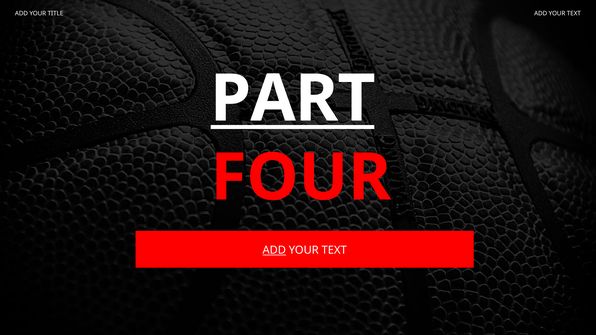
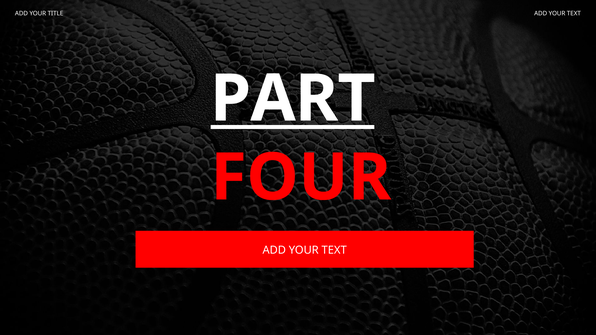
ADD at (274, 250) underline: present -> none
